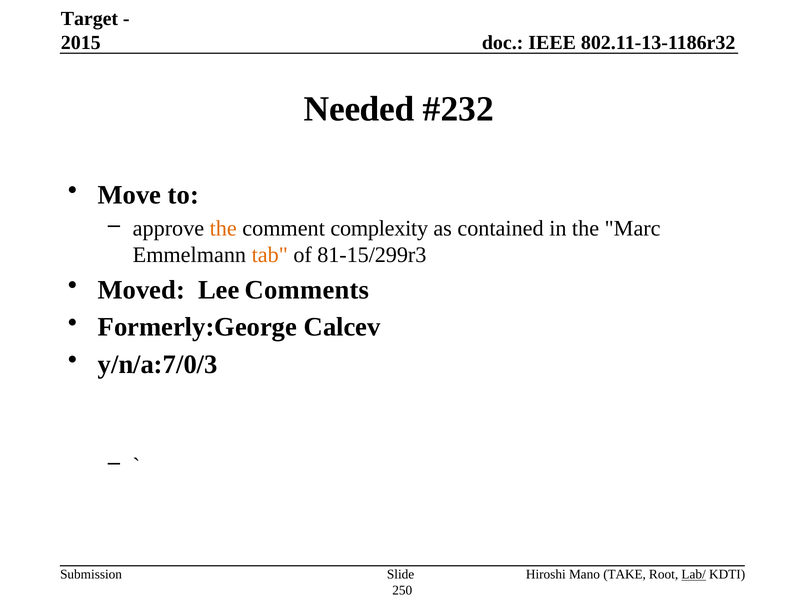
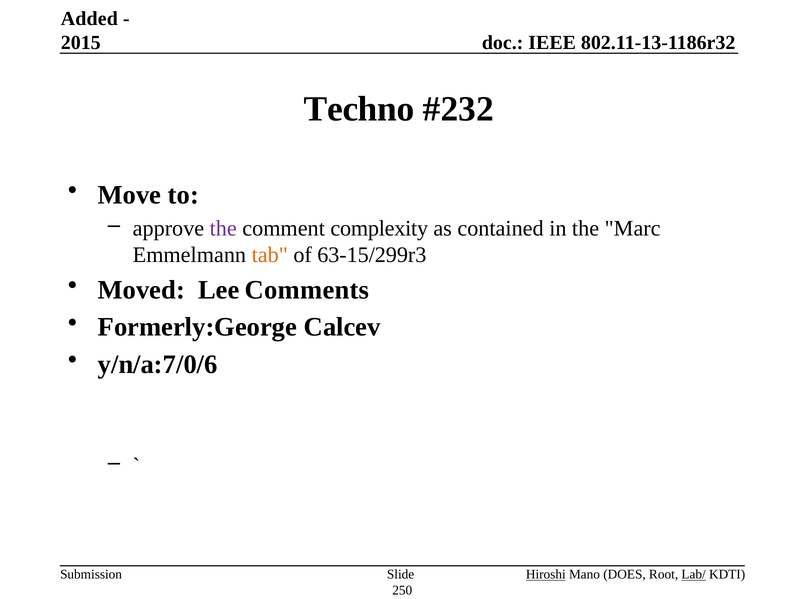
Target: Target -> Added
Needed: Needed -> Techno
the at (223, 228) colour: orange -> purple
81-15/299r3: 81-15/299r3 -> 63-15/299r3
y/n/a:7/0/3: y/n/a:7/0/3 -> y/n/a:7/0/6
Hiroshi underline: none -> present
TAKE: TAKE -> DOES
